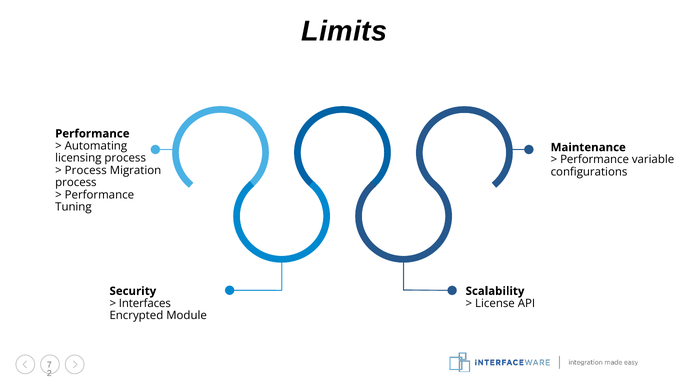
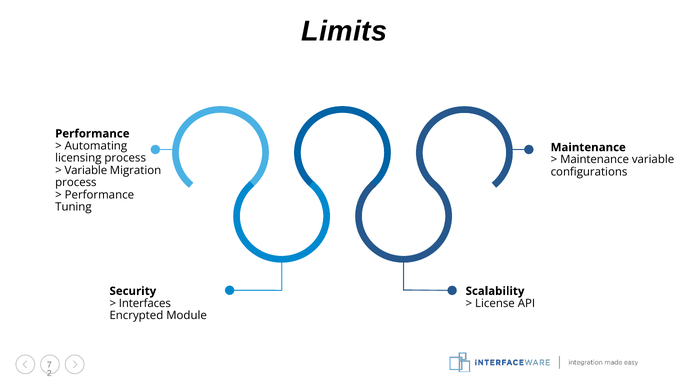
Performance at (595, 160): Performance -> Maintenance
Process at (86, 171): Process -> Variable
